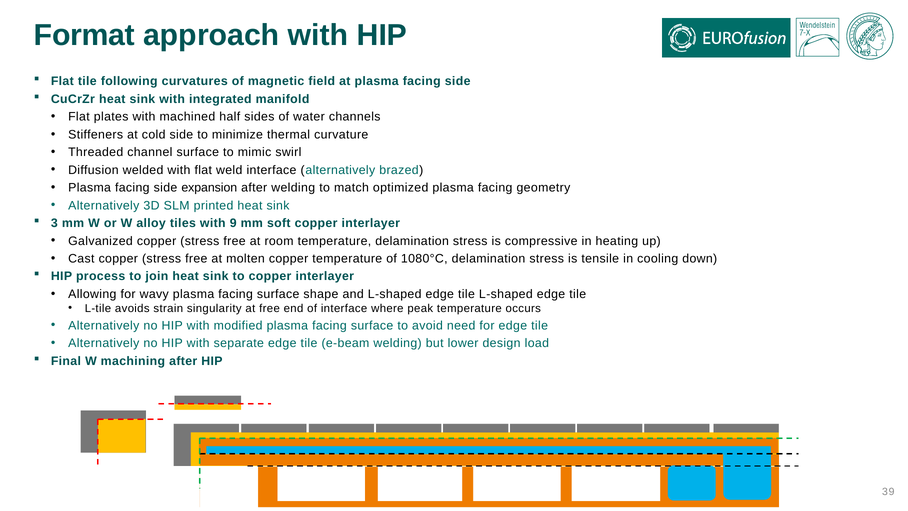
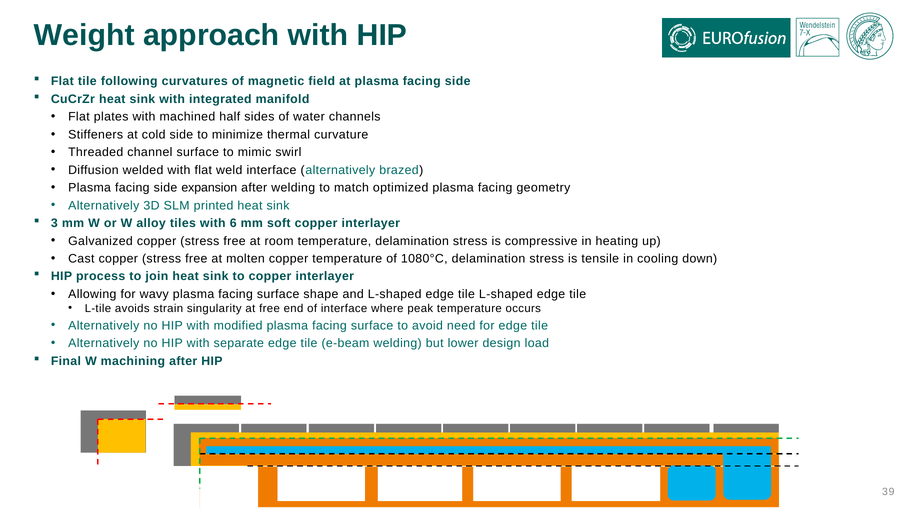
Format: Format -> Weight
9: 9 -> 6
